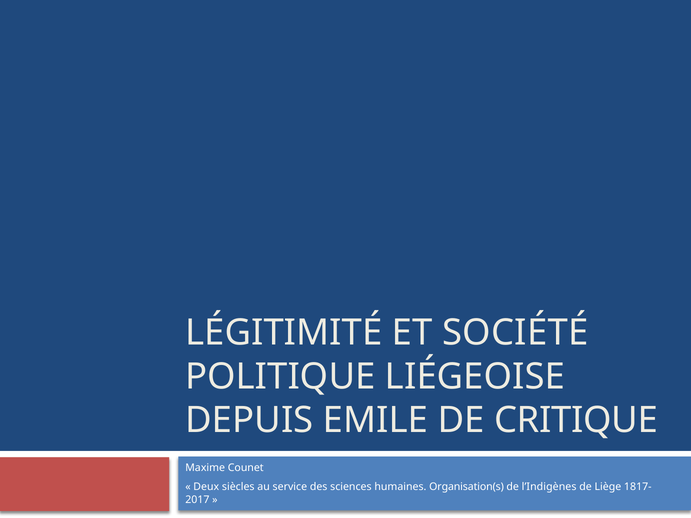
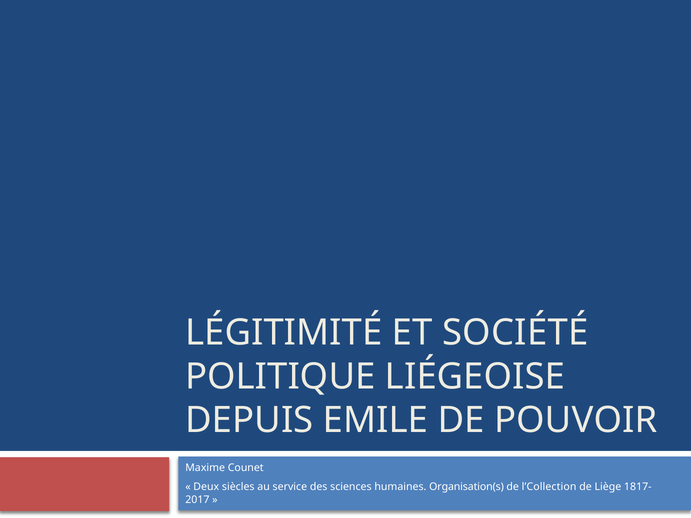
CRITIQUE: CRITIQUE -> POUVOIR
l’Indigènes: l’Indigènes -> l’Collection
